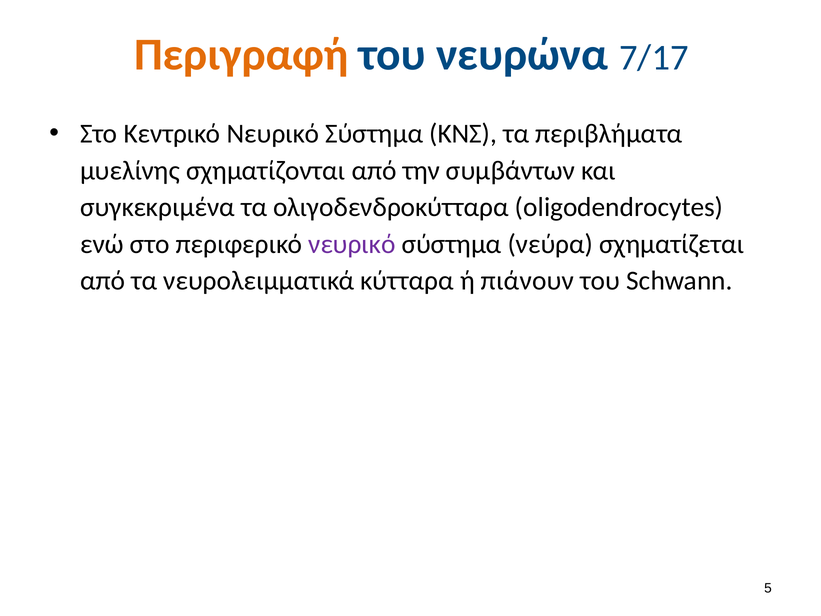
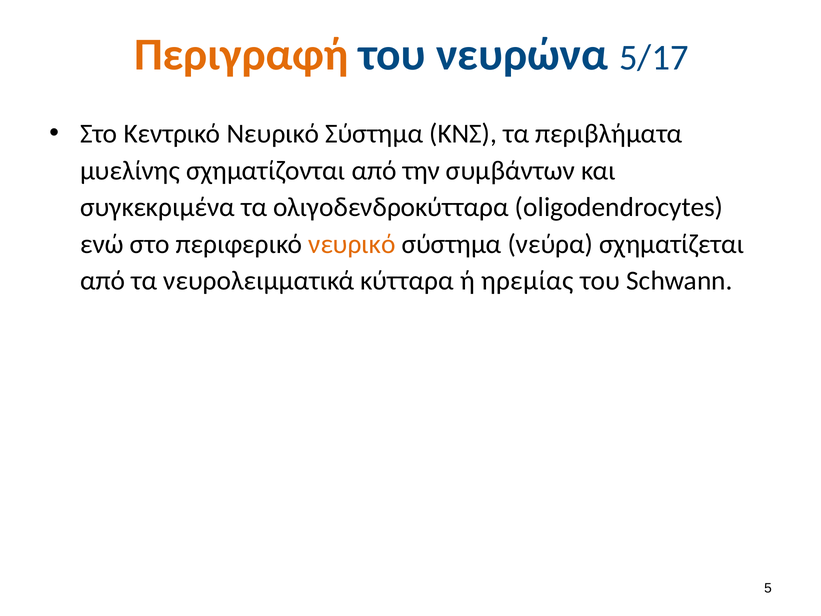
7/17: 7/17 -> 5/17
νευρικό at (352, 244) colour: purple -> orange
πιάνουν: πιάνουν -> ηρεμίας
